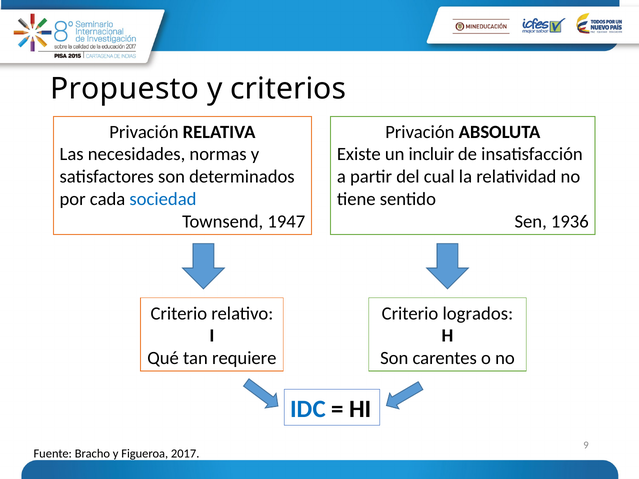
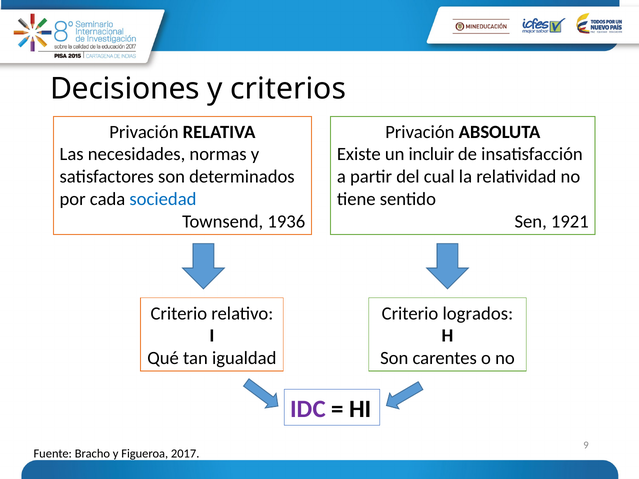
Propuesto: Propuesto -> Decisiones
1947: 1947 -> 1936
1936: 1936 -> 1921
requiere: requiere -> igualdad
IDC colour: blue -> purple
